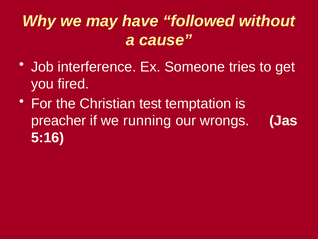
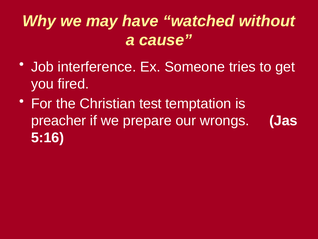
followed: followed -> watched
running: running -> prepare
